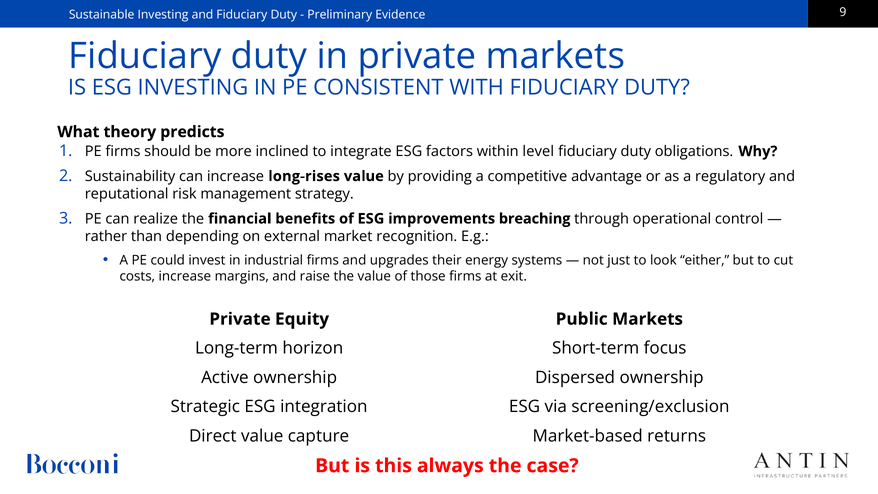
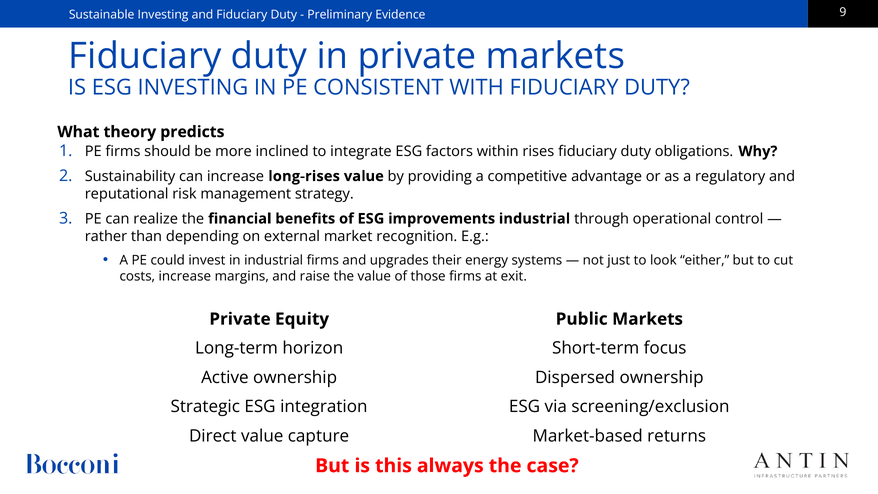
level: level -> rises
improvements breaching: breaching -> industrial
